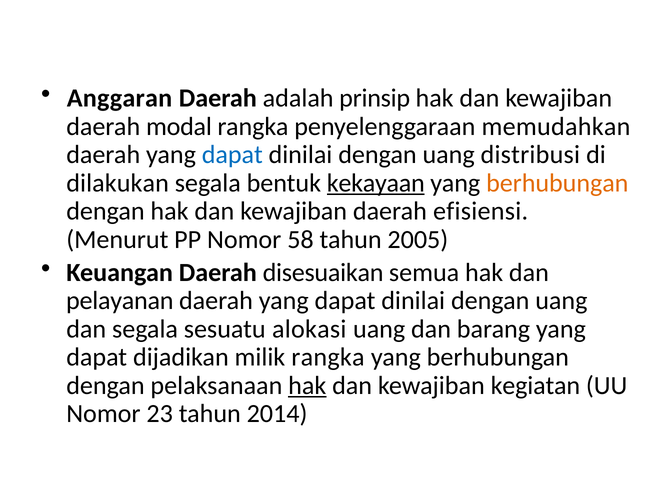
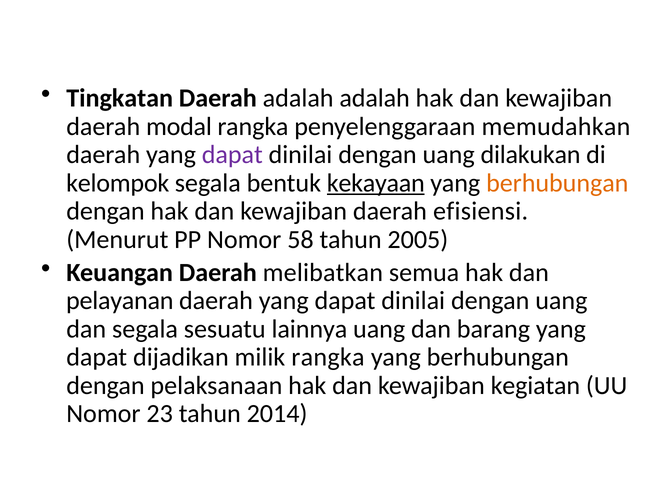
Anggaran: Anggaran -> Tingkatan
adalah prinsip: prinsip -> adalah
dapat at (232, 155) colour: blue -> purple
distribusi: distribusi -> dilakukan
dilakukan: dilakukan -> kelompok
disesuaikan: disesuaikan -> melibatkan
alokasi: alokasi -> lainnya
hak at (307, 386) underline: present -> none
